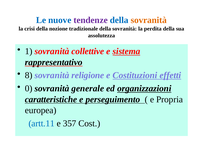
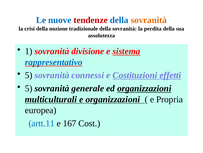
tendenze colour: purple -> red
collettive: collettive -> divisione
rappresentativo colour: black -> blue
8 at (29, 75): 8 -> 5
religione: religione -> connessi
0 at (29, 88): 0 -> 5
caratteristiche: caratteristiche -> multiculturali
e perseguimento: perseguimento -> organizzazioni
357: 357 -> 167
